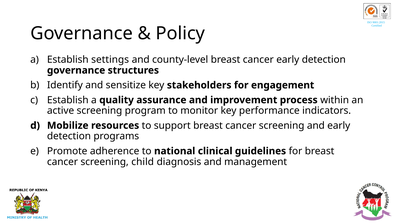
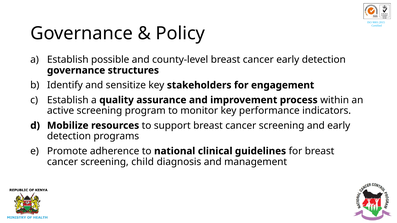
settings: settings -> possible
